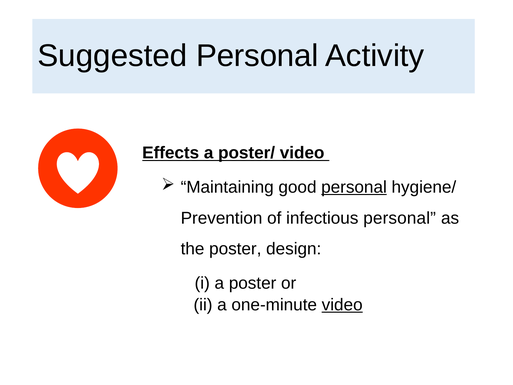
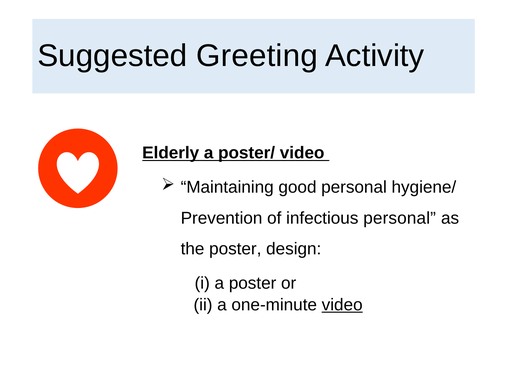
Suggested Personal: Personal -> Greeting
Effects: Effects -> Elderly
personal at (354, 187) underline: present -> none
